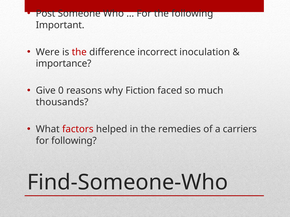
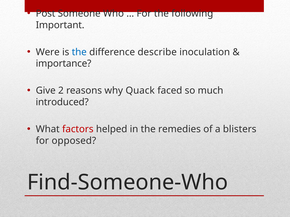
the at (79, 52) colour: red -> blue
incorrect: incorrect -> describe
0: 0 -> 2
Fiction: Fiction -> Quack
thousands: thousands -> introduced
carriers: carriers -> blisters
for following: following -> opposed
